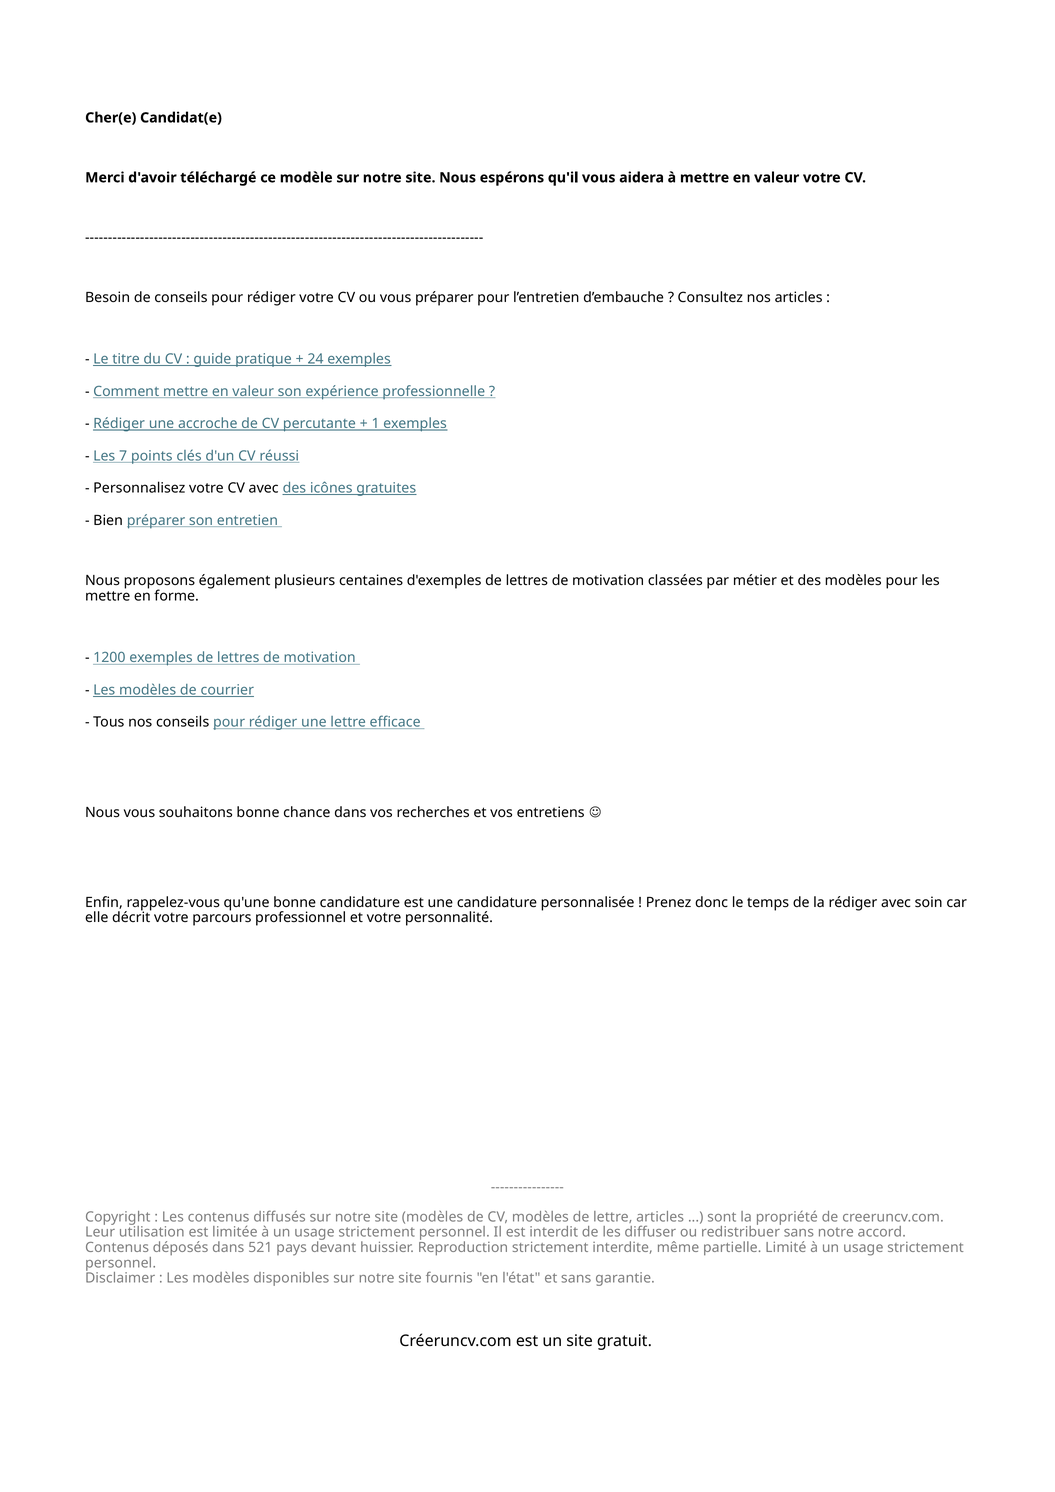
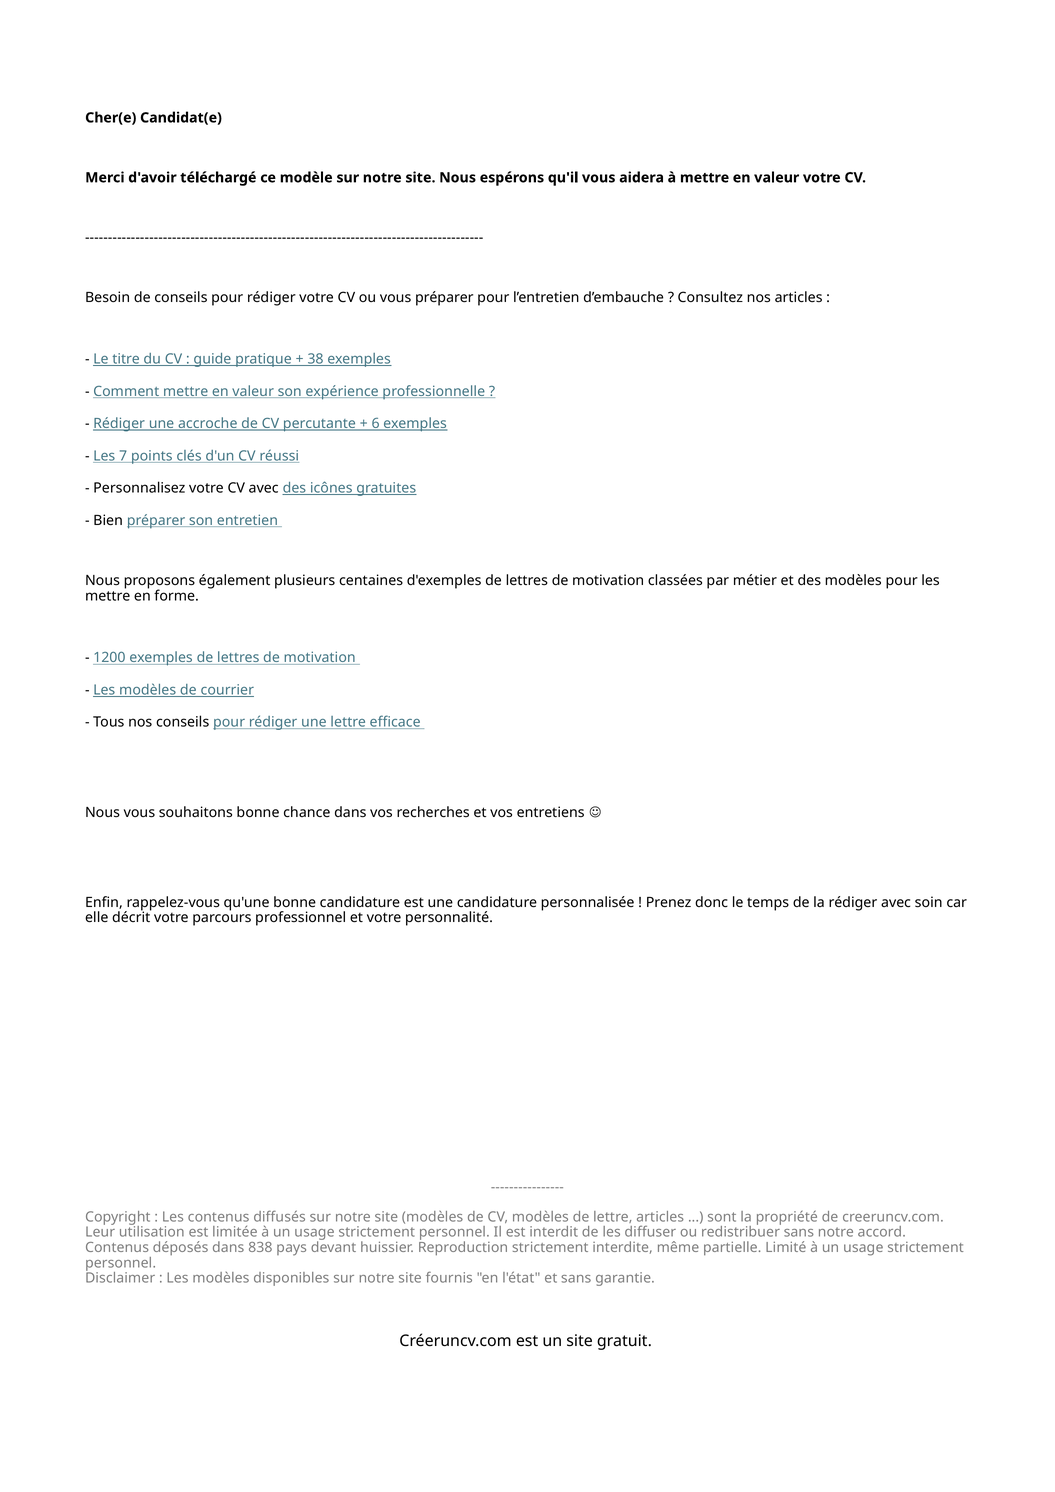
24: 24 -> 38
1: 1 -> 6
521: 521 -> 838
